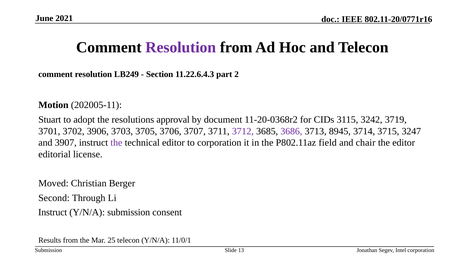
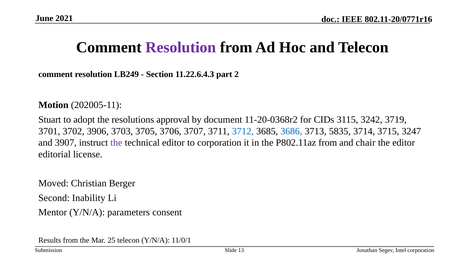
3712 colour: purple -> blue
3686 colour: purple -> blue
8945: 8945 -> 5835
P802.11az field: field -> from
Through: Through -> Inability
Instruct at (53, 213): Instruct -> Mentor
Y/N/A submission: submission -> parameters
